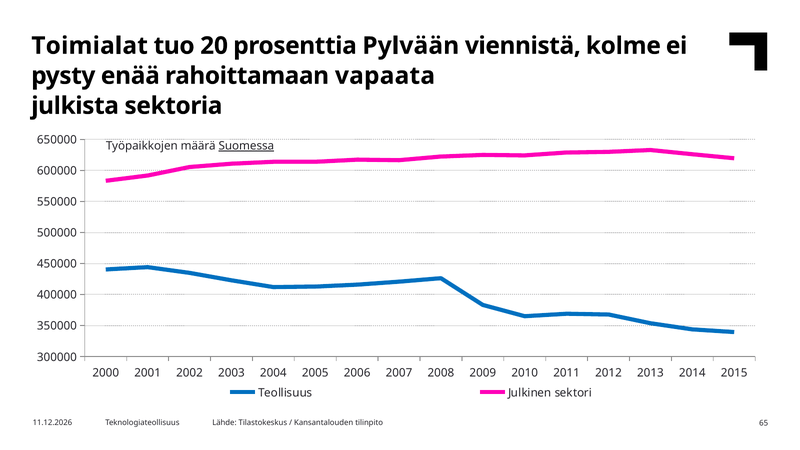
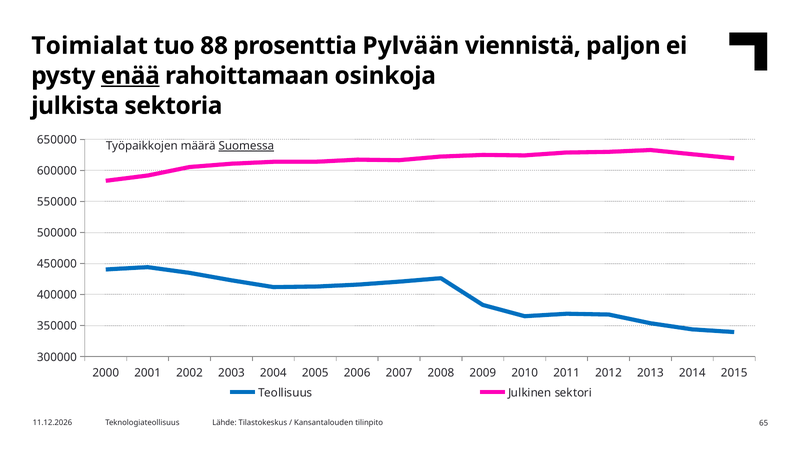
20: 20 -> 88
kolme: kolme -> paljon
enää underline: none -> present
vapaata: vapaata -> osinkoja
